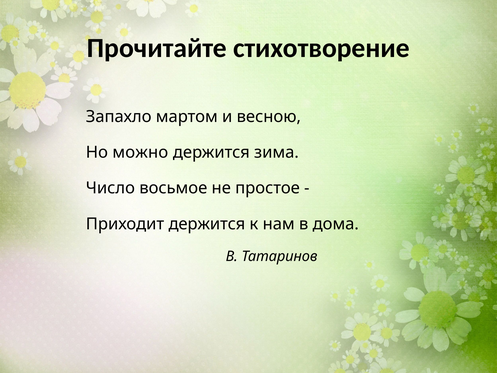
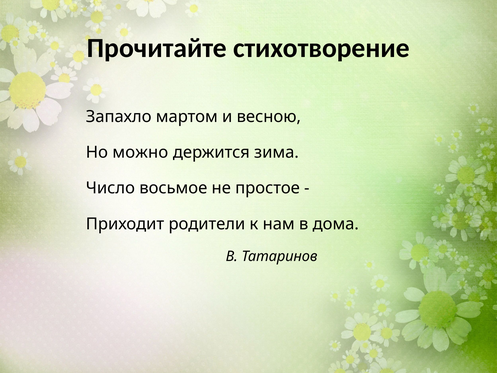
Приходит держится: держится -> родители
